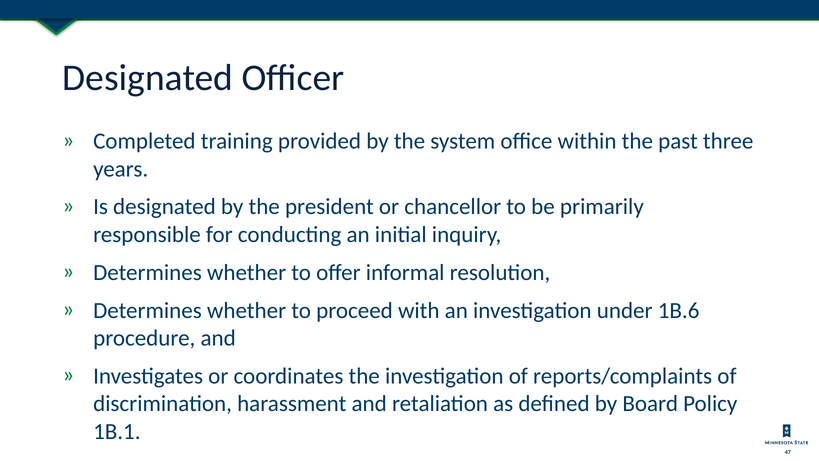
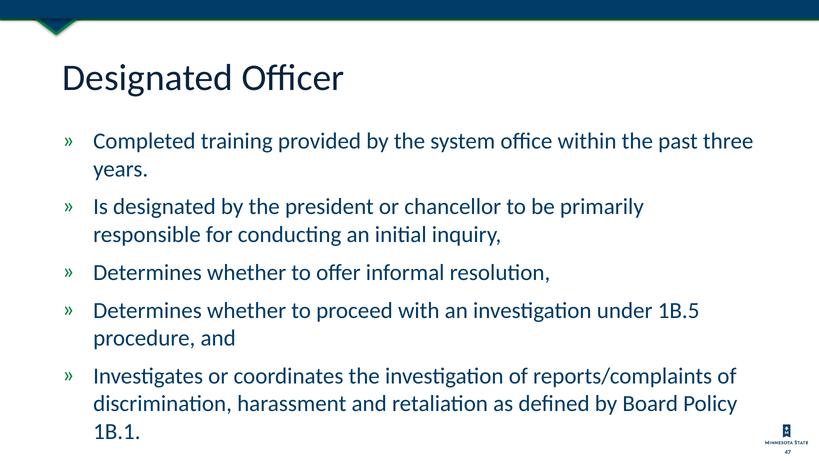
1B.6: 1B.6 -> 1B.5
